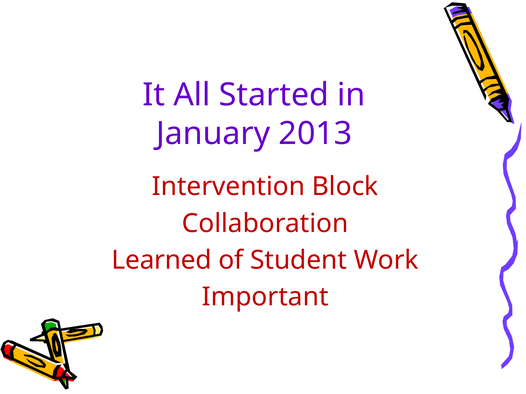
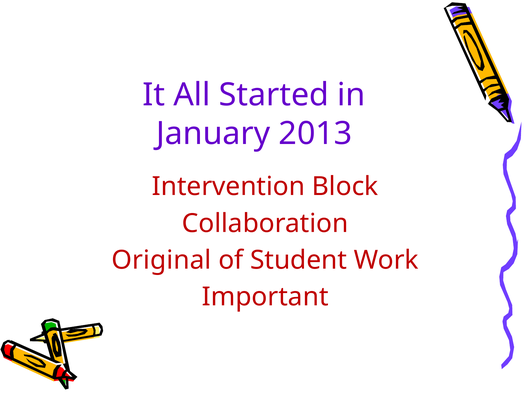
Learned: Learned -> Original
